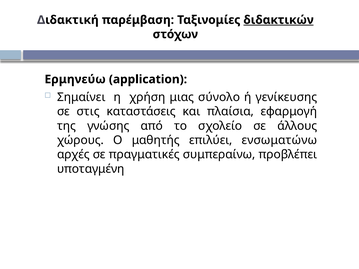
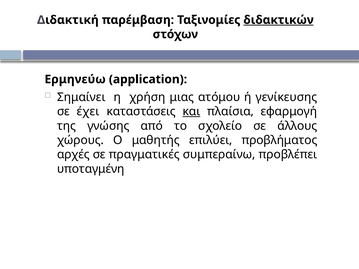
σύνολο: σύνολο -> ατόμου
στις: στις -> έχει
και underline: none -> present
ενσωματώνω: ενσωματώνω -> προβλήματος
